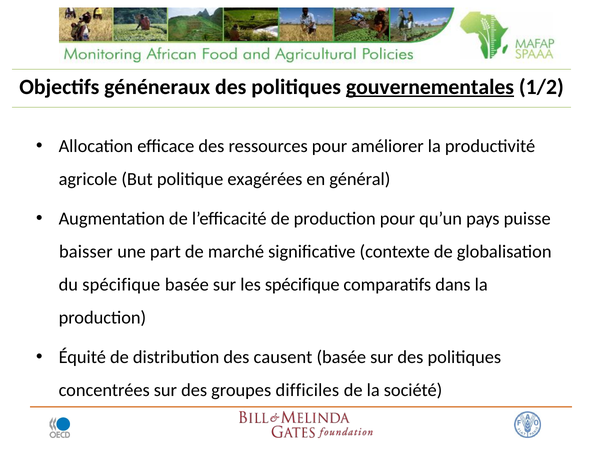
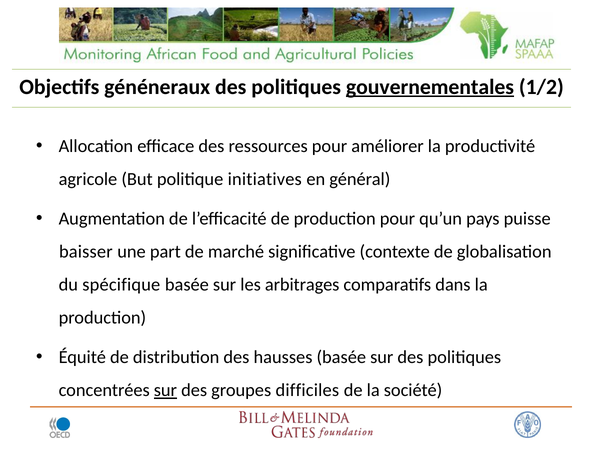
exagérées: exagérées -> initiatives
les spécifique: spécifique -> arbitrages
causent: causent -> hausses
sur at (165, 390) underline: none -> present
